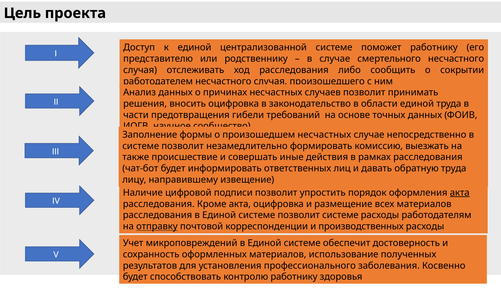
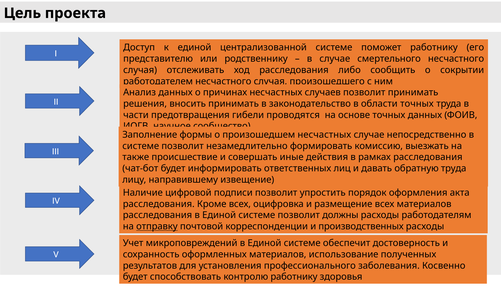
вносить оцифровка: оцифровка -> принимать
области единой: единой -> точных
требований: требований -> проводятся
акта at (460, 193) underline: present -> none
Кроме акта: акта -> всех
позволит системе: системе -> должны
